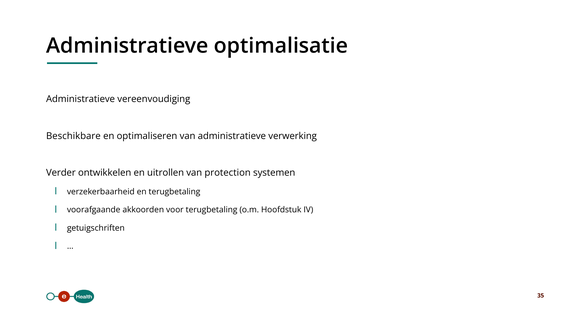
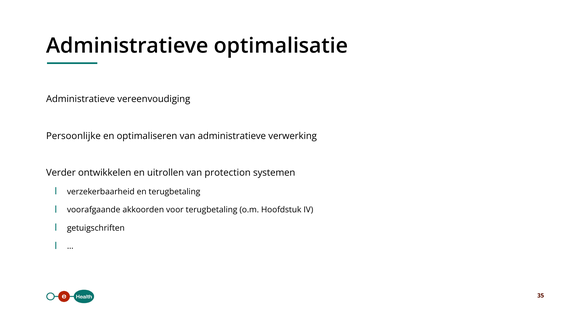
Beschikbare: Beschikbare -> Persoonlijke
